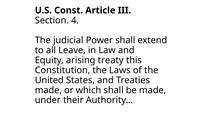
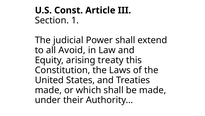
4: 4 -> 1
Leave: Leave -> Avoid
